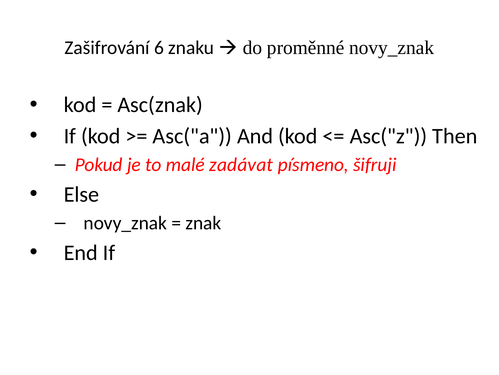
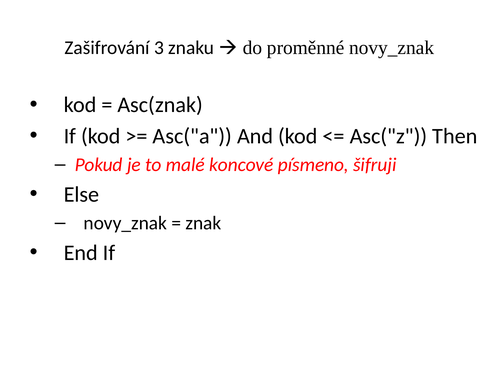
6: 6 -> 3
zadávat: zadávat -> koncové
